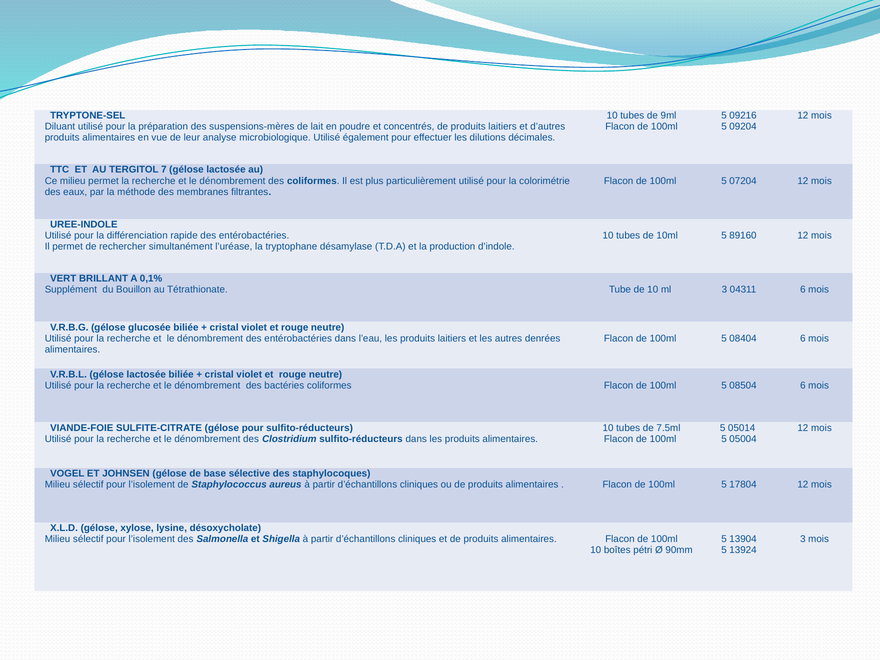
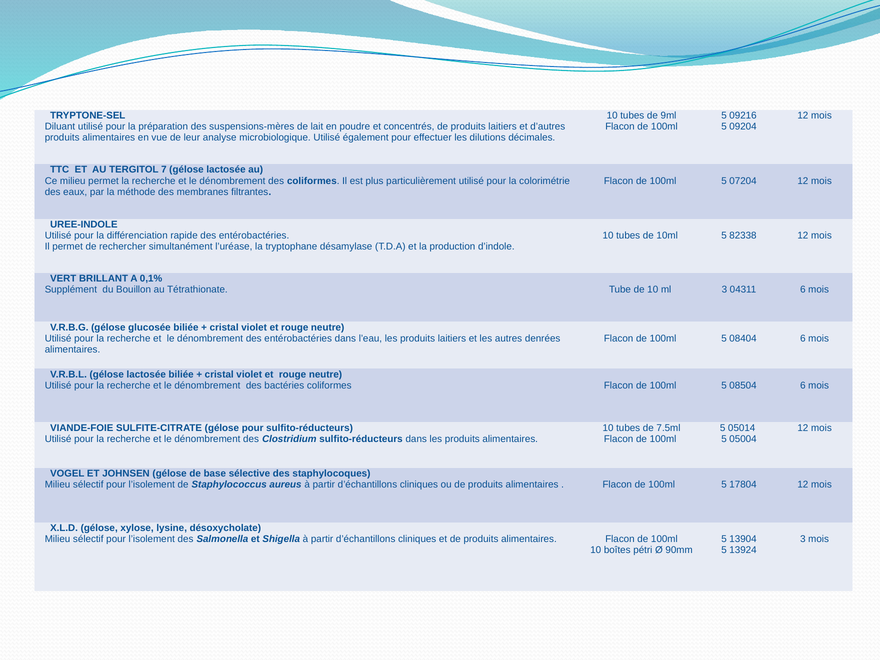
89160: 89160 -> 82338
